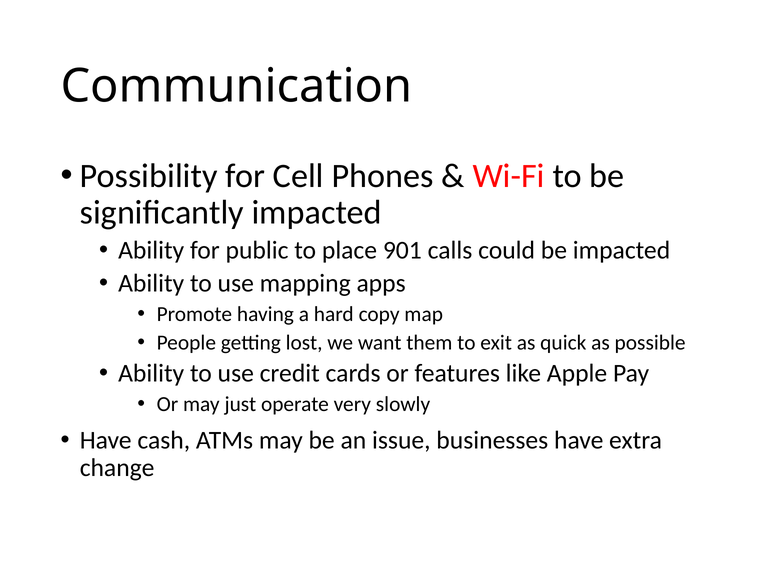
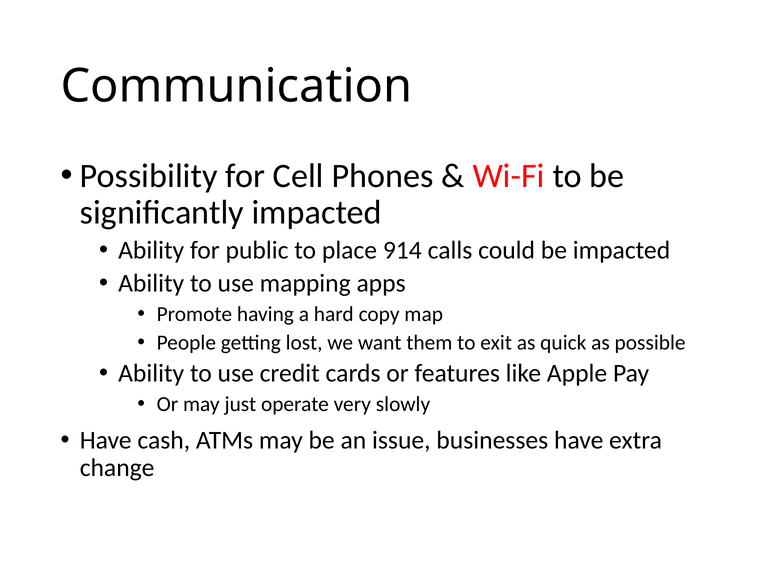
901: 901 -> 914
